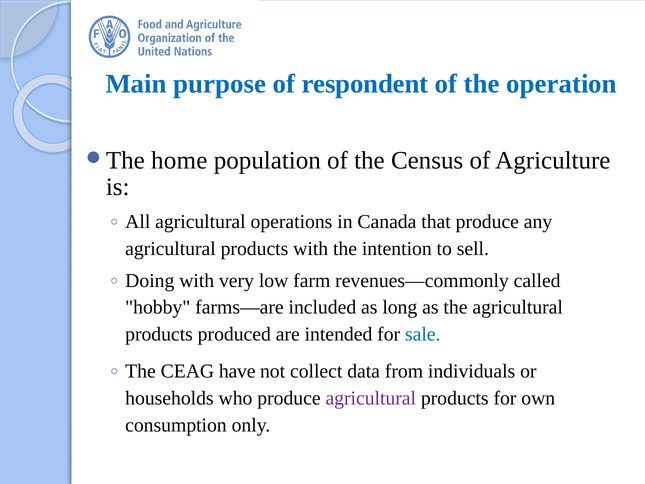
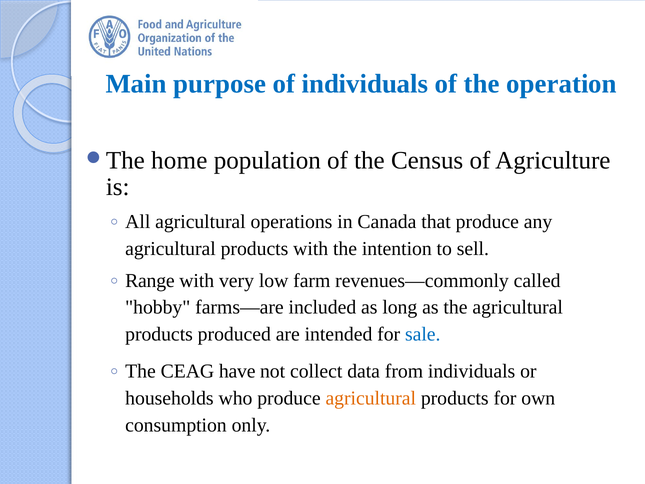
of respondent: respondent -> individuals
Doing: Doing -> Range
agricultural at (371, 398) colour: purple -> orange
